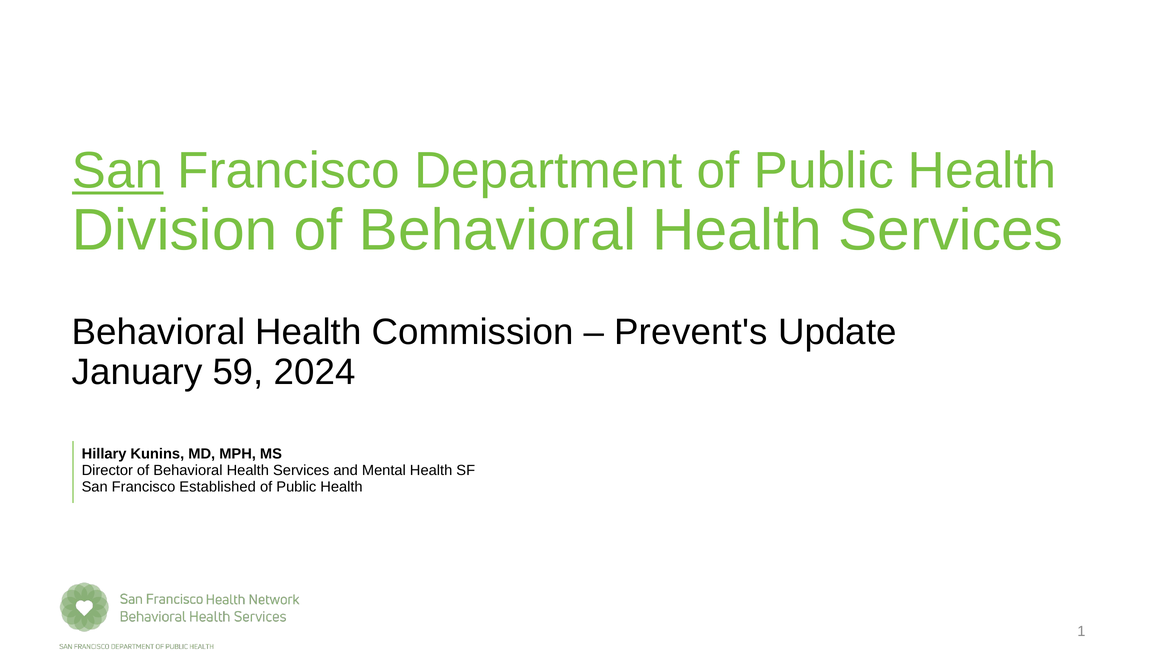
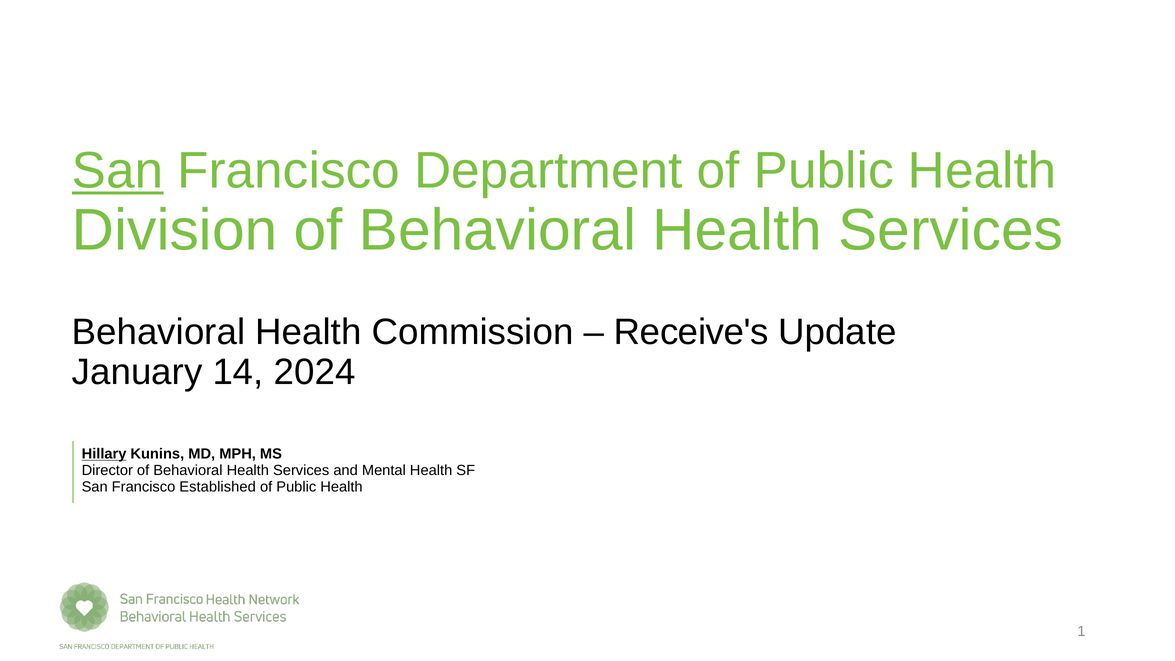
Prevent's: Prevent's -> Receive's
59: 59 -> 14
Hillary underline: none -> present
